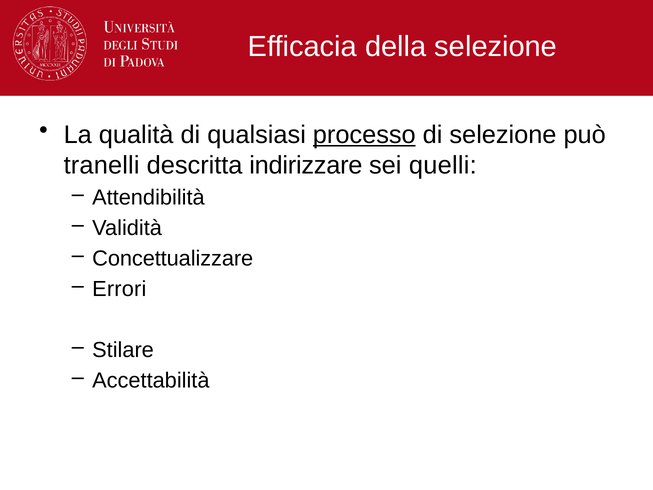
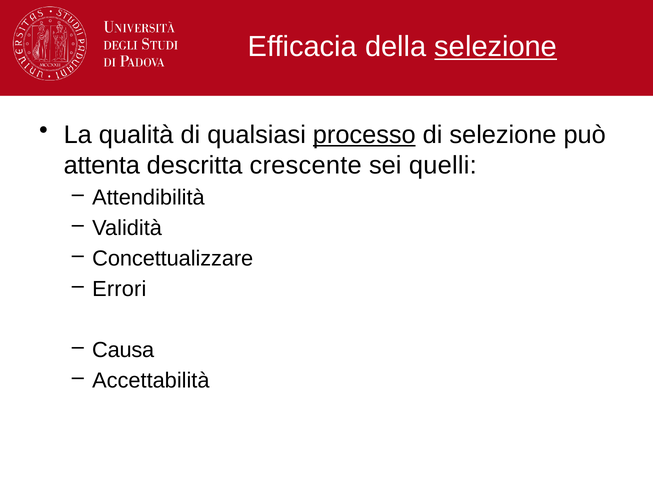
selezione at (496, 47) underline: none -> present
tranelli: tranelli -> attenta
indirizzare: indirizzare -> crescente
Stilare: Stilare -> Causa
